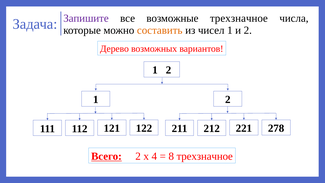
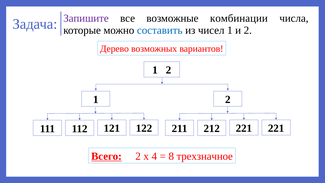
возможные трехзначное: трехзначное -> комбинации
составить colour: orange -> blue
212 278: 278 -> 221
